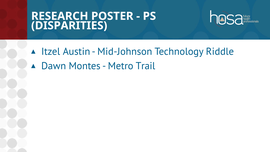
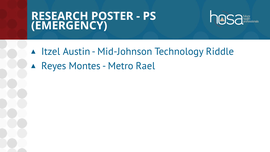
DISPARITIES: DISPARITIES -> EMERGENCY
Dawn: Dawn -> Reyes
Trail: Trail -> Rael
